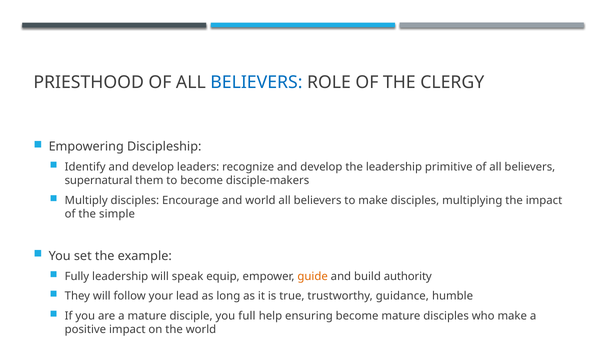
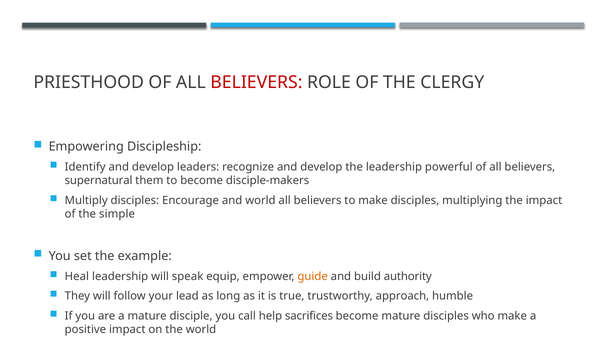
BELIEVERS at (256, 82) colour: blue -> red
primitive: primitive -> powerful
Fully: Fully -> Heal
guidance: guidance -> approach
full: full -> call
ensuring: ensuring -> sacrifices
